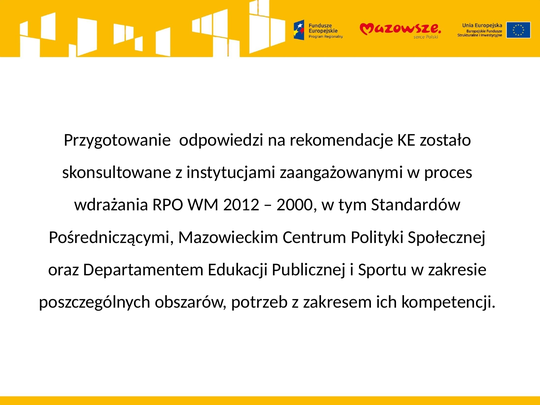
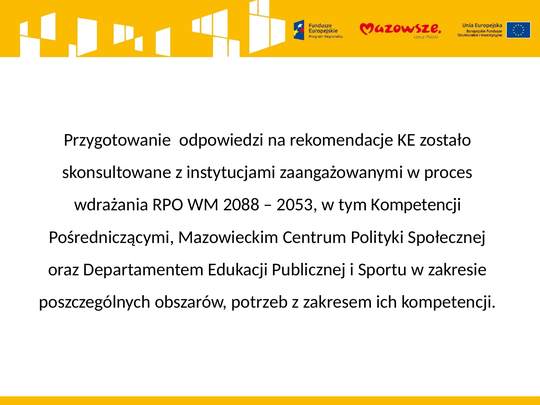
2012: 2012 -> 2088
2000: 2000 -> 2053
tym Standardów: Standardów -> Kompetencji
